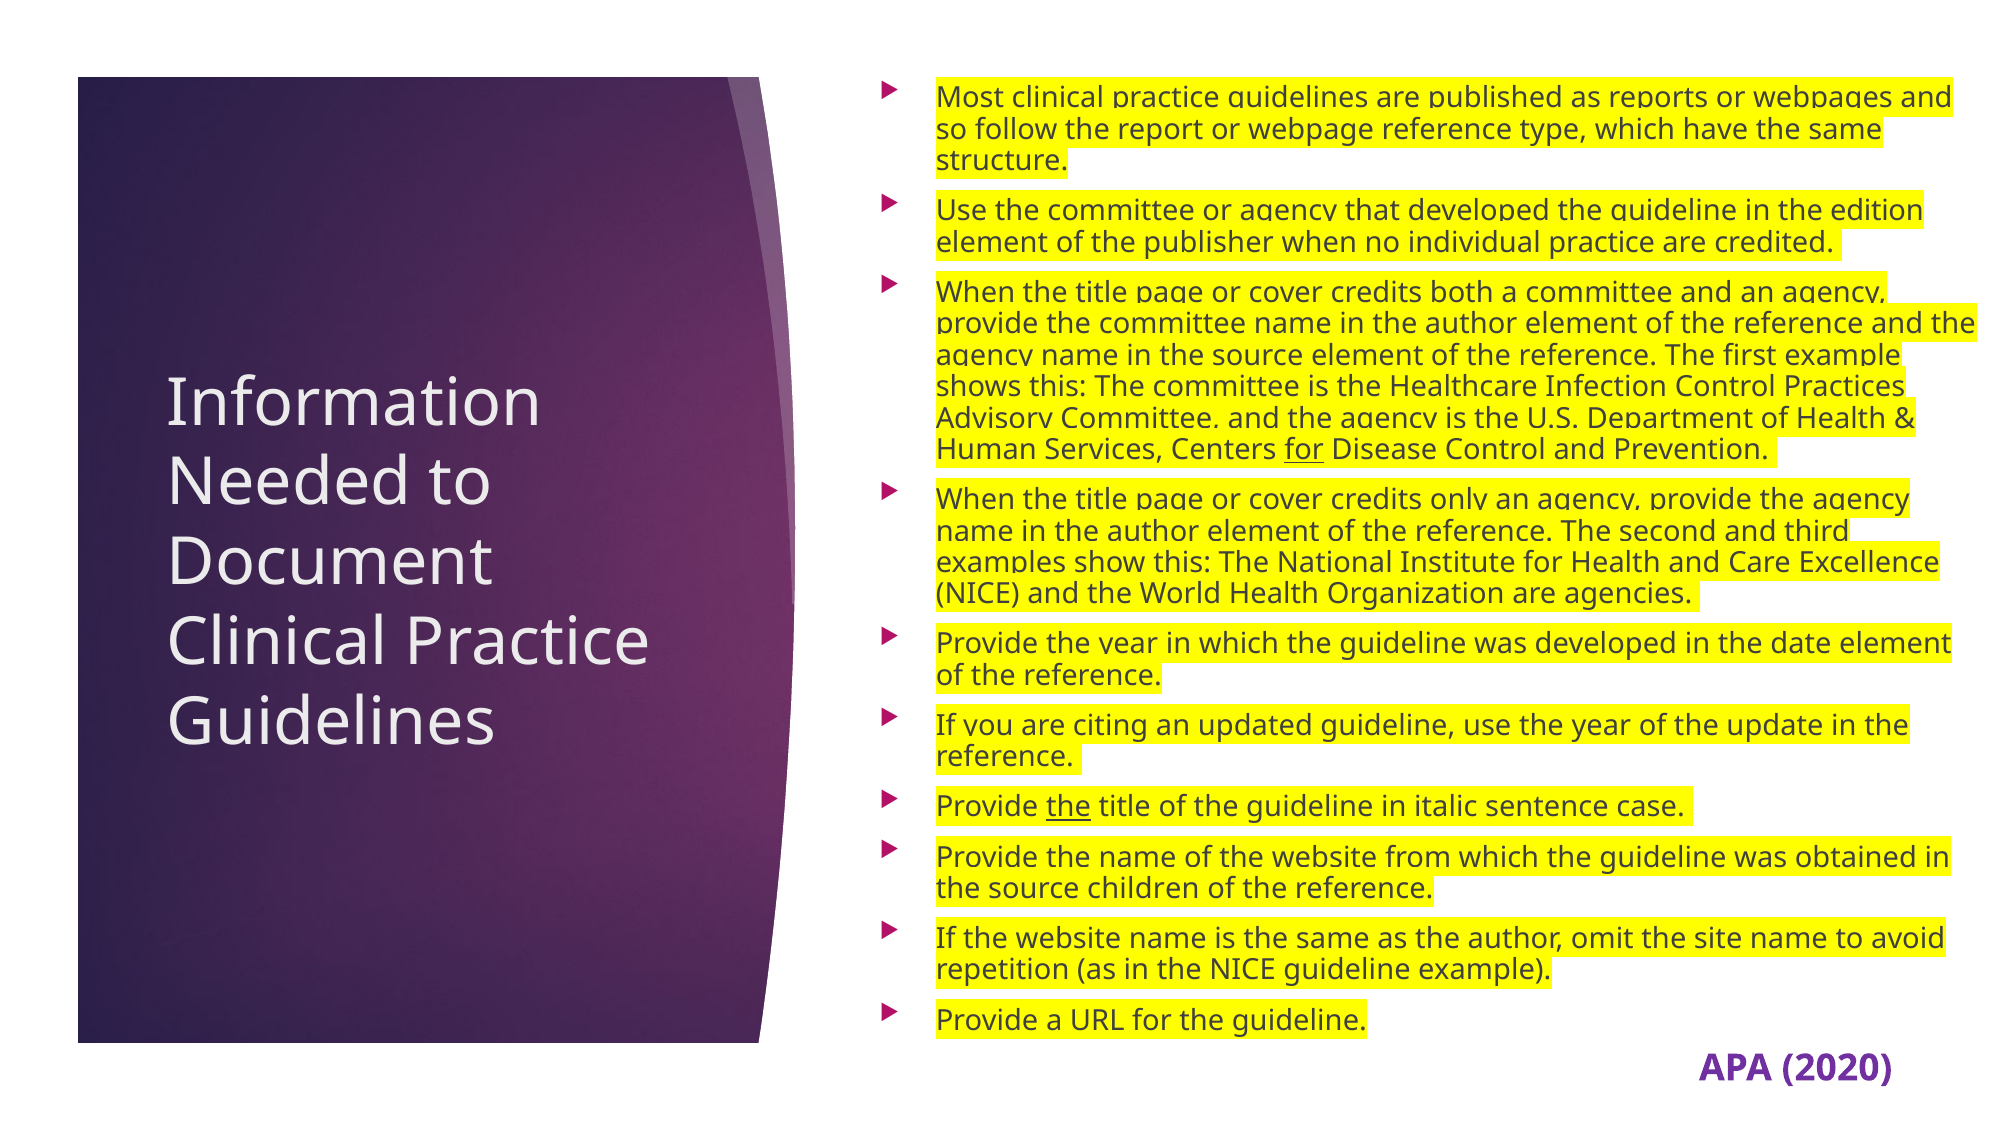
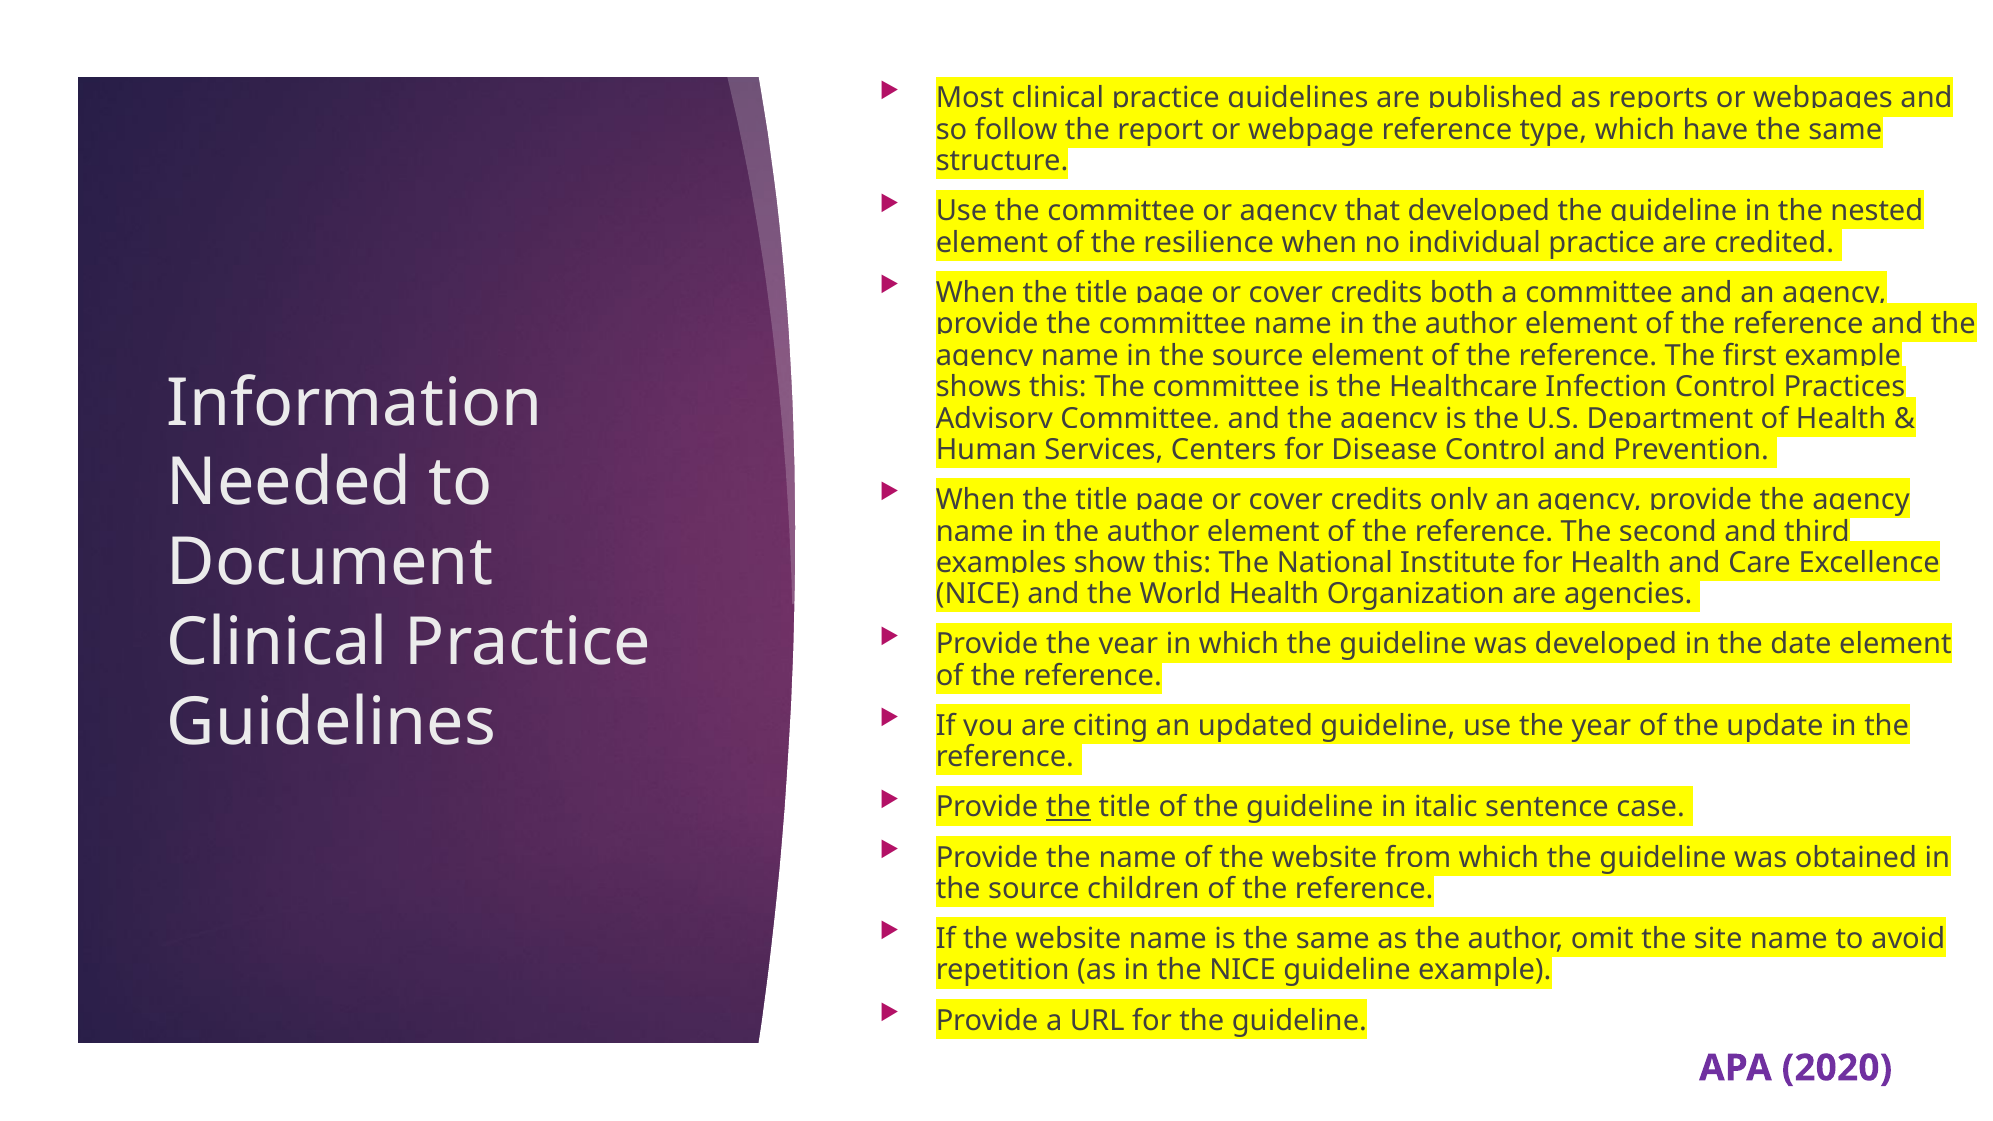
edition: edition -> nested
publisher: publisher -> resilience
for at (1304, 450) underline: present -> none
